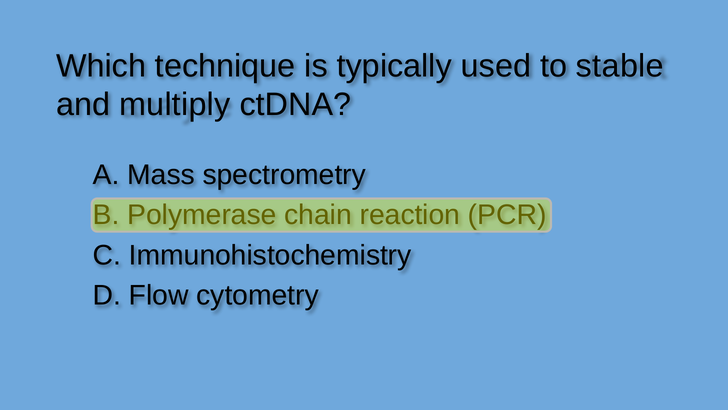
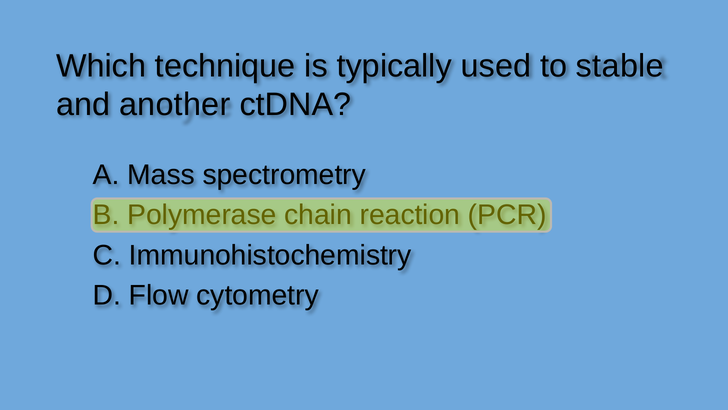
multiply: multiply -> another
